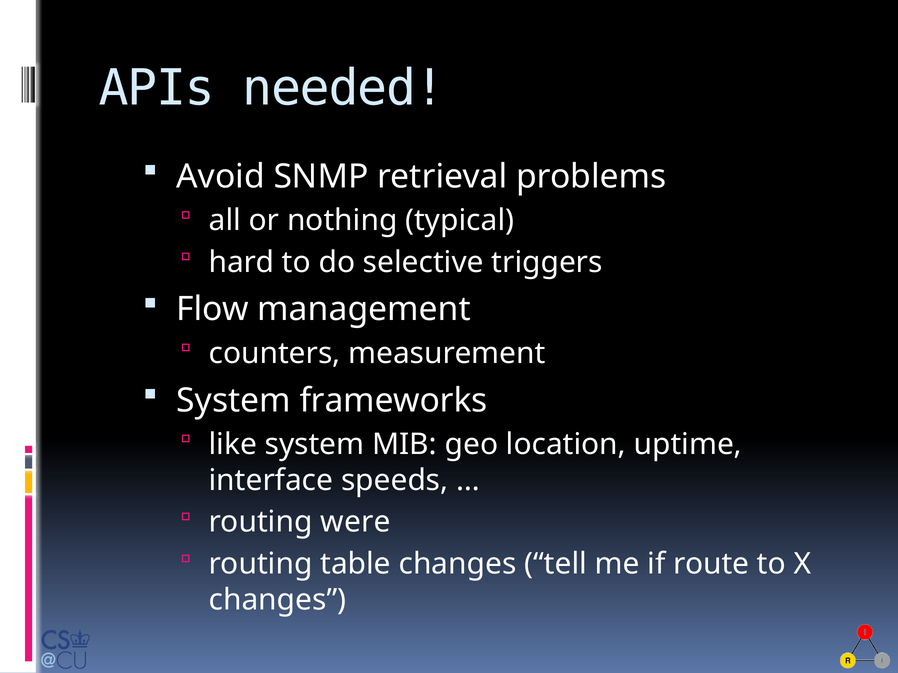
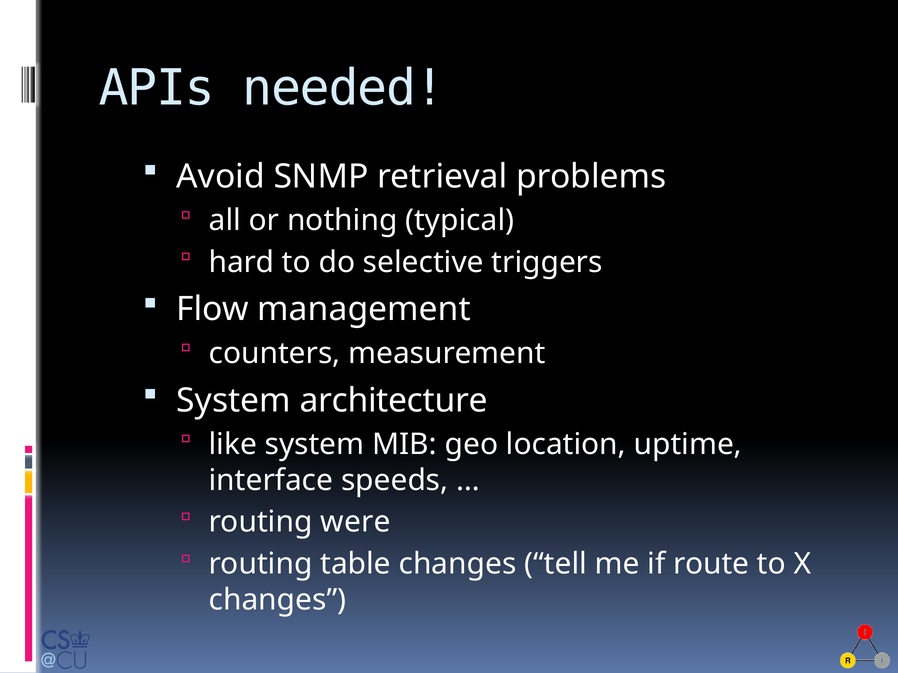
frameworks: frameworks -> architecture
